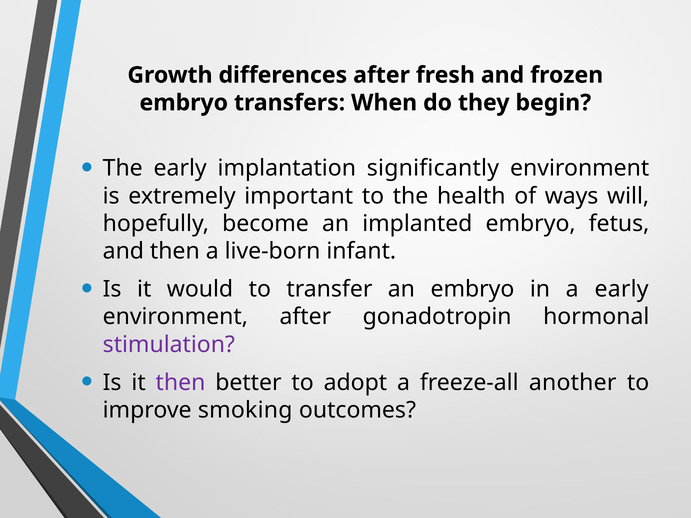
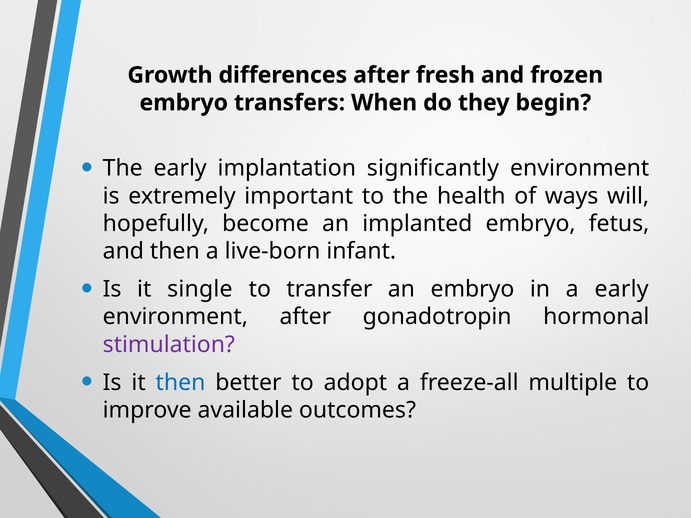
would: would -> single
then at (181, 383) colour: purple -> blue
another: another -> multiple
smoking: smoking -> available
